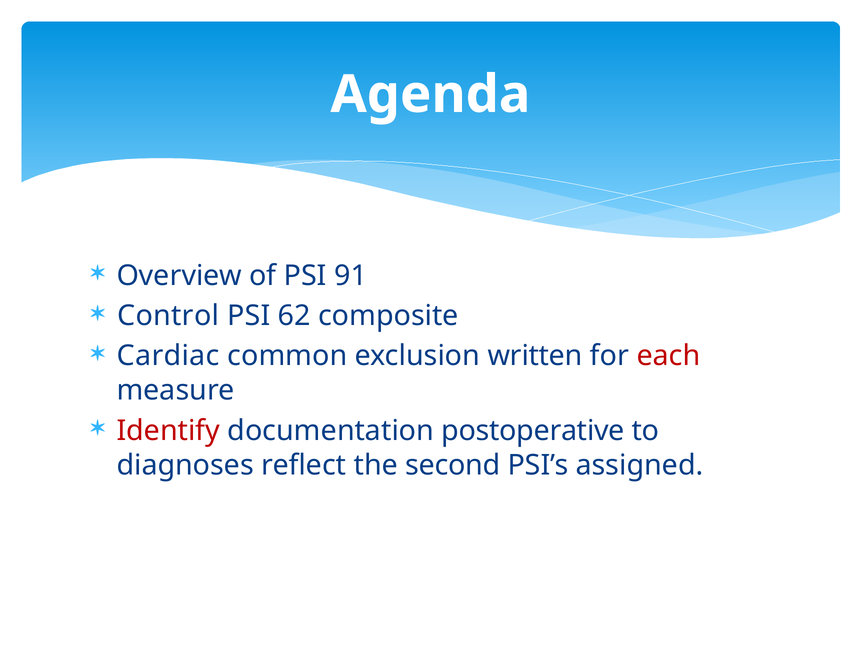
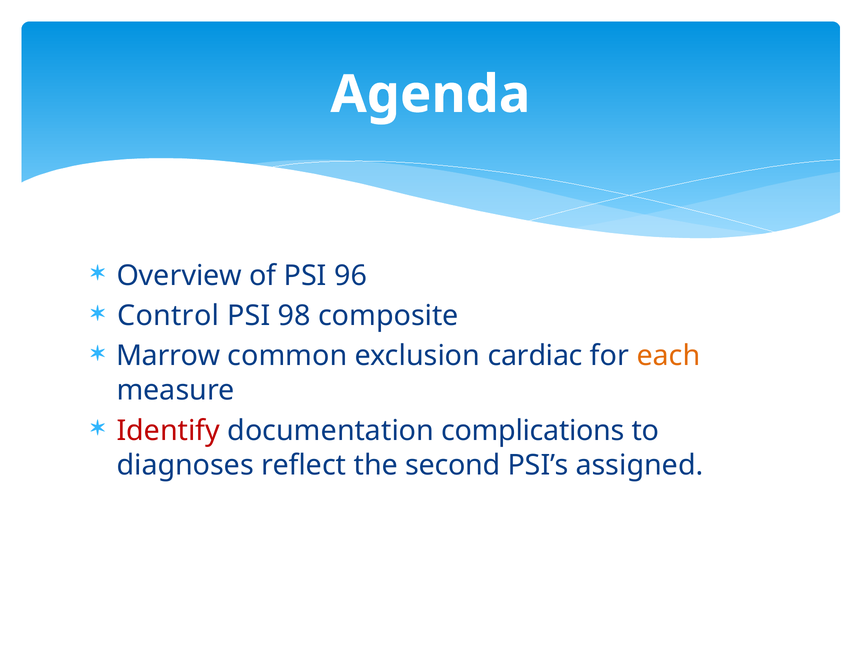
91: 91 -> 96
62: 62 -> 98
Cardiac: Cardiac -> Marrow
written: written -> cardiac
each colour: red -> orange
postoperative: postoperative -> complications
